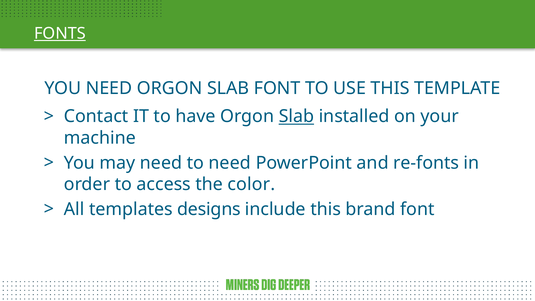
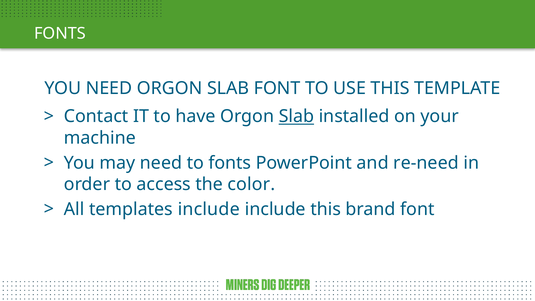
FONTS at (60, 33) underline: present -> none
to need: need -> fonts
re-fonts: re-fonts -> re-need
templates designs: designs -> include
